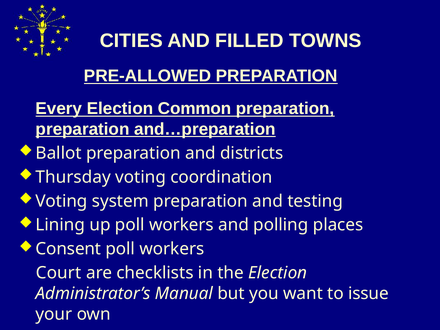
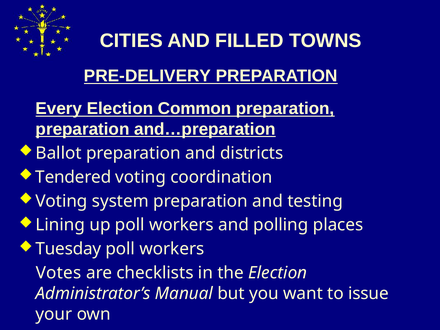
PRE-ALLOWED: PRE-ALLOWED -> PRE-DELIVERY
Thursday: Thursday -> Tendered
Consent: Consent -> Tuesday
Court: Court -> Votes
